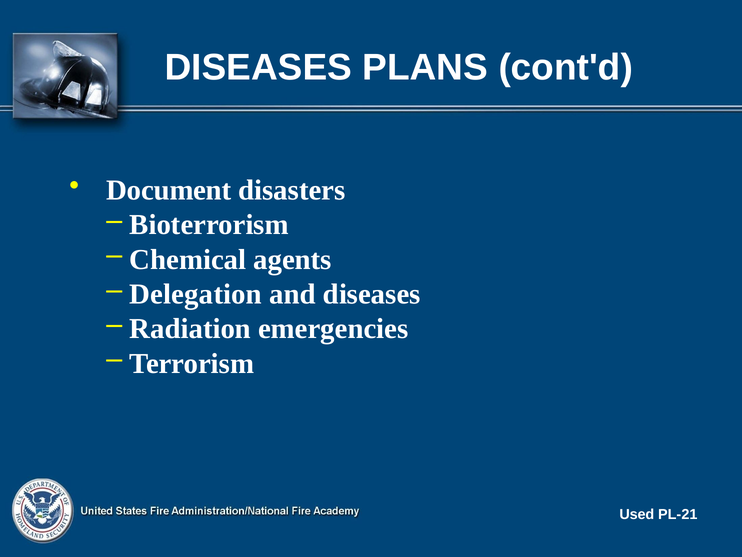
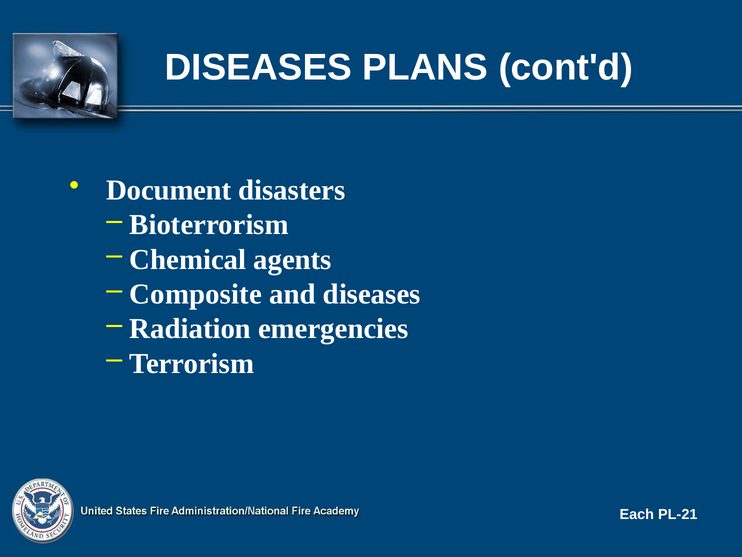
Delegation: Delegation -> Composite
Used: Used -> Each
